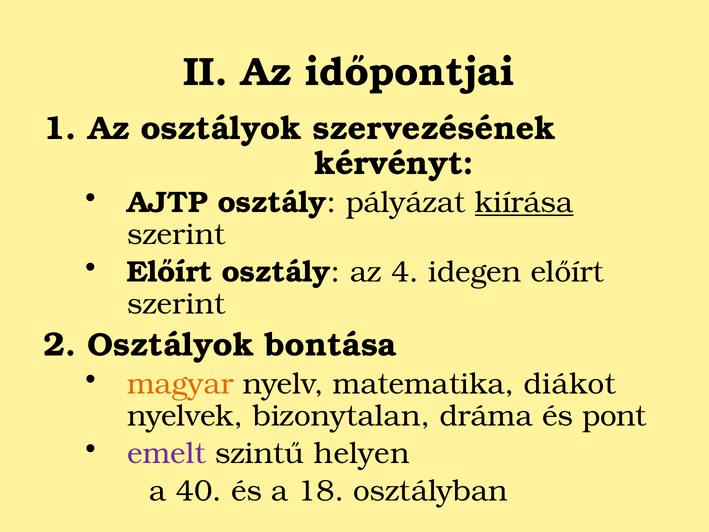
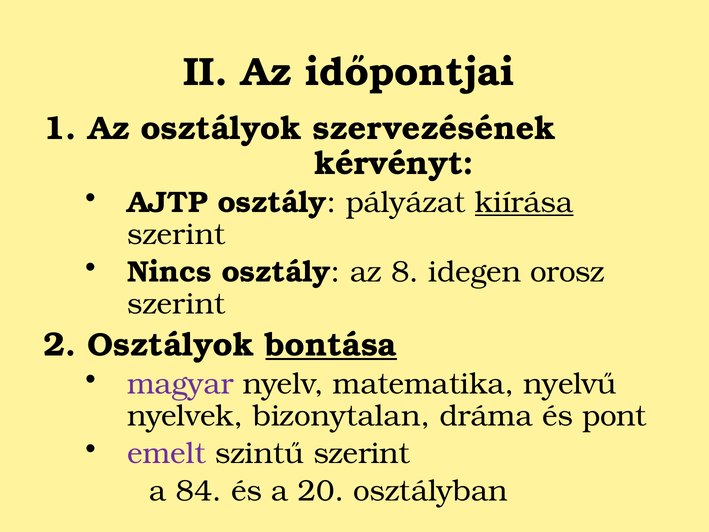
Előírt at (170, 272): Előírt -> Nincs
4: 4 -> 8
idegen előírt: előírt -> orosz
bontása underline: none -> present
magyar colour: orange -> purple
diákot: diákot -> nyelvű
szintű helyen: helyen -> szerint
40: 40 -> 84
18: 18 -> 20
